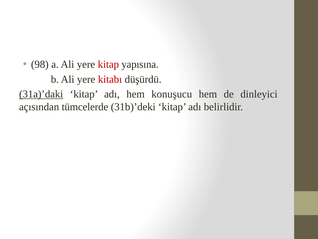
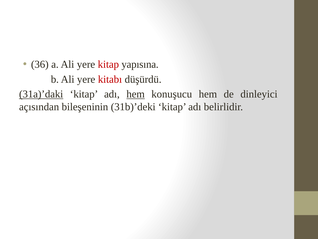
98: 98 -> 36
hem at (136, 94) underline: none -> present
tümcelerde: tümcelerde -> bileşeninin
